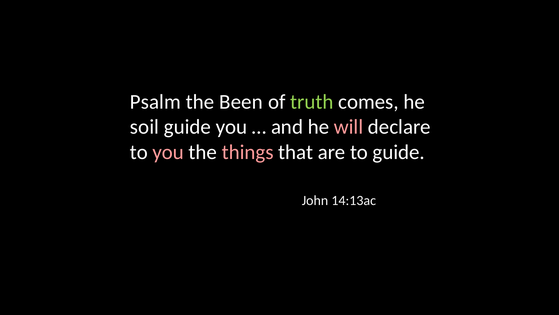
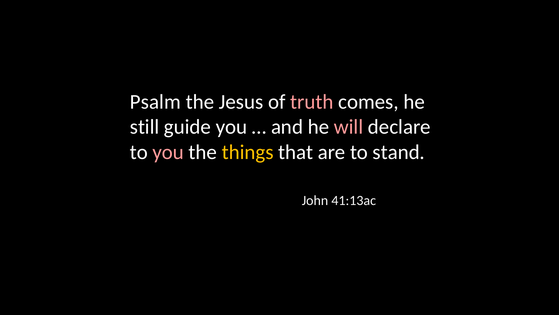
Been: Been -> Jesus
truth colour: light green -> pink
soil: soil -> still
things colour: pink -> yellow
to guide: guide -> stand
14:13ac: 14:13ac -> 41:13ac
